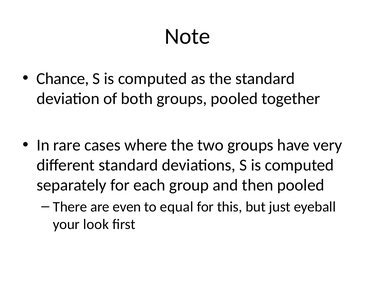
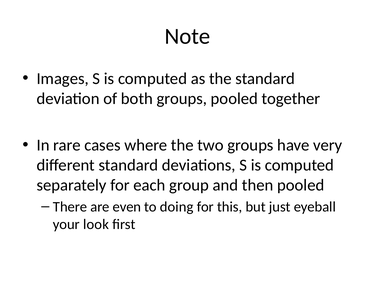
Chance: Chance -> Images
equal: equal -> doing
